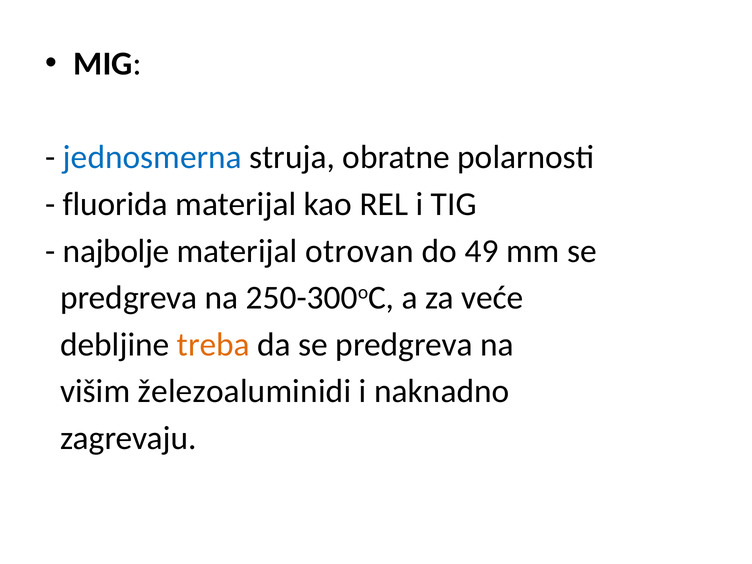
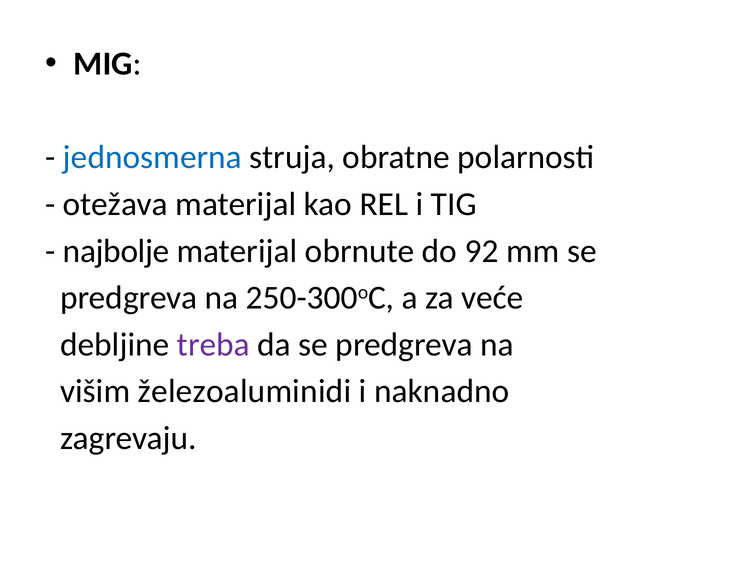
fluorida: fluorida -> otežava
otrovan: otrovan -> obrnute
49: 49 -> 92
treba colour: orange -> purple
